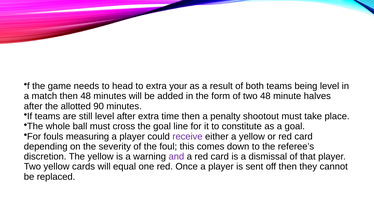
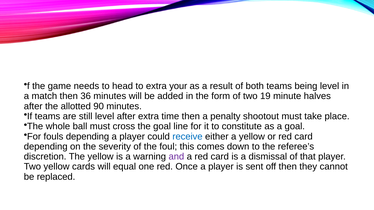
then 48: 48 -> 36
two 48: 48 -> 19
fouls measuring: measuring -> depending
receive colour: purple -> blue
